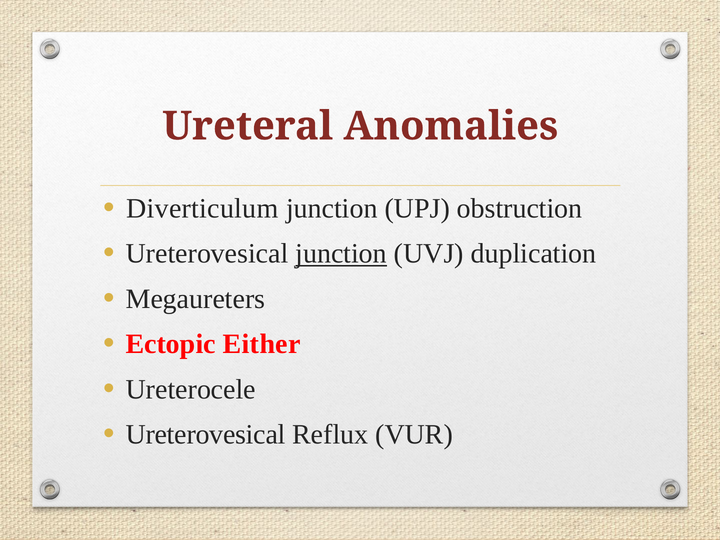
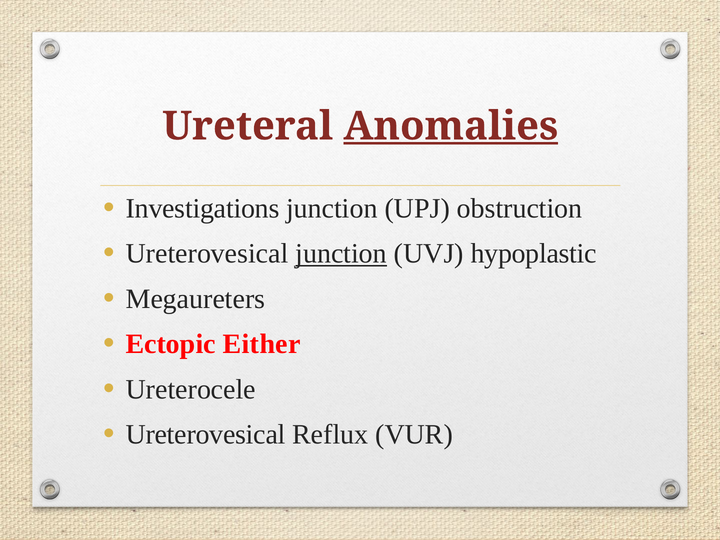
Anomalies underline: none -> present
Diverticulum: Diverticulum -> Investigations
duplication: duplication -> hypoplastic
